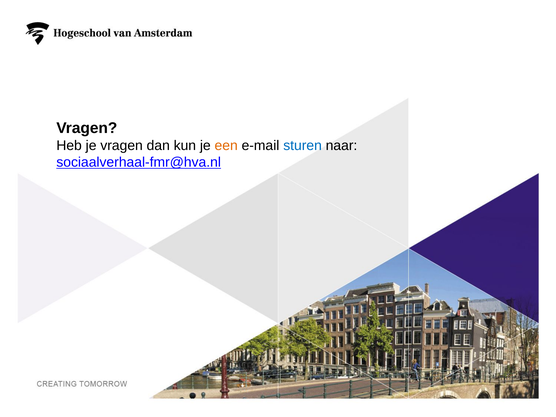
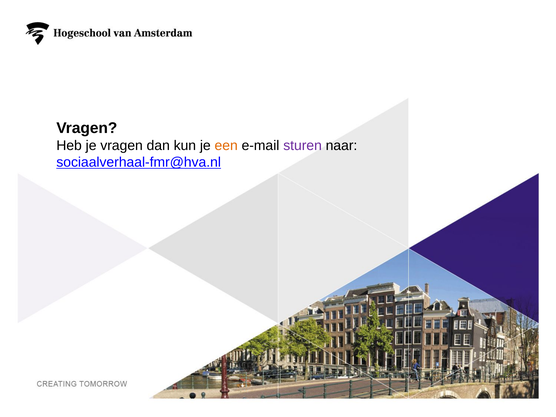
sturen colour: blue -> purple
